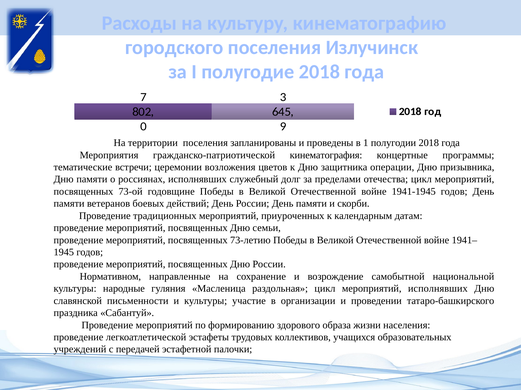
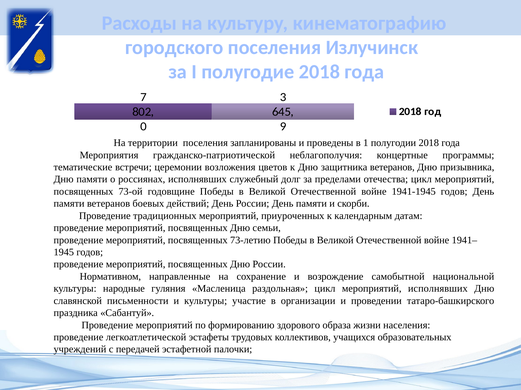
кинематография: кинематография -> неблагополучия
защитника операции: операции -> ветеранов
